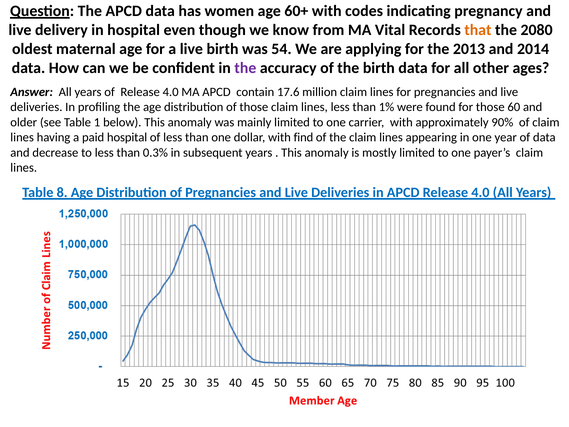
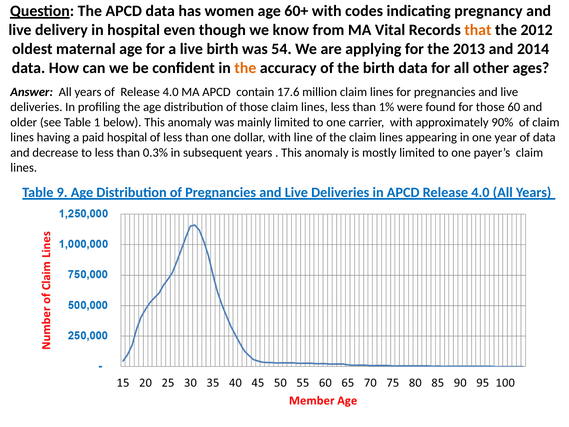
2080: 2080 -> 2012
the at (245, 68) colour: purple -> orange
find: find -> line
8: 8 -> 9
